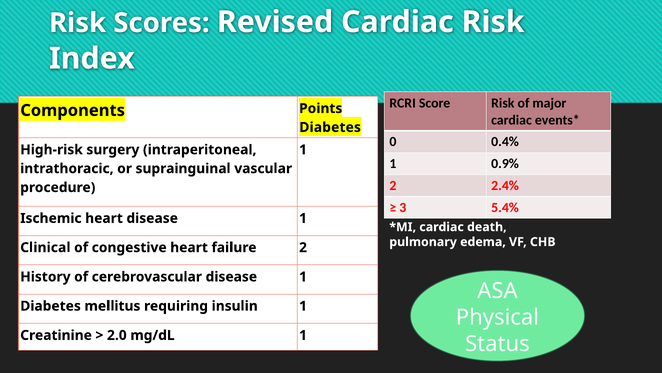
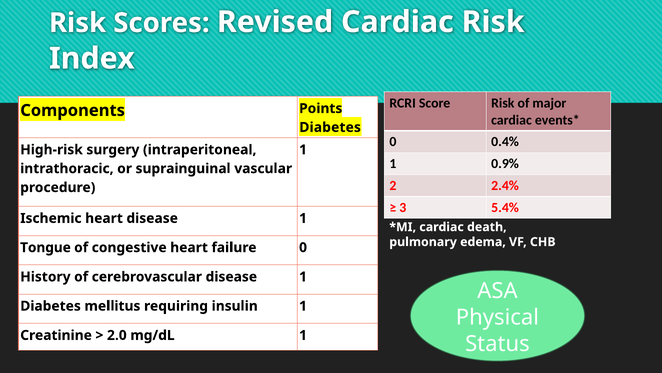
Clinical: Clinical -> Tongue
failure 2: 2 -> 0
